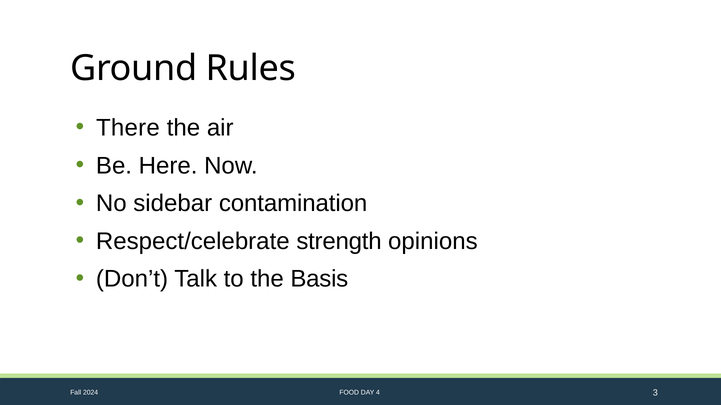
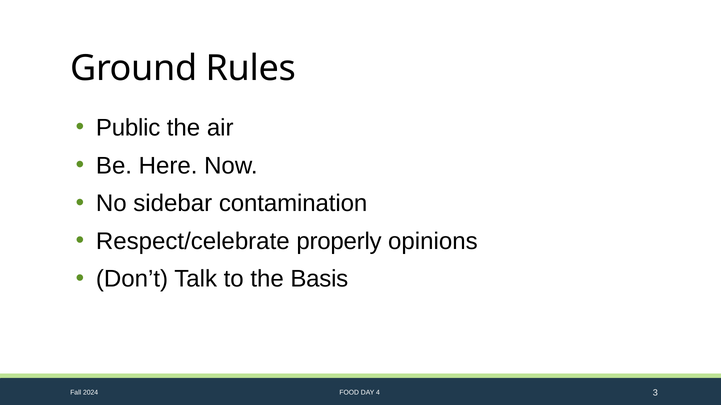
There: There -> Public
strength: strength -> properly
